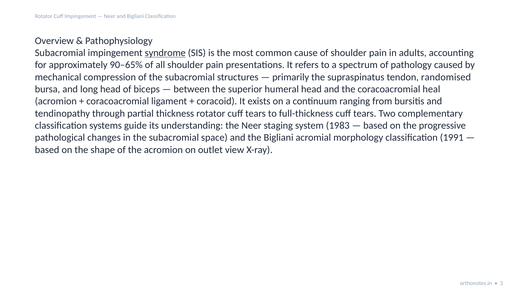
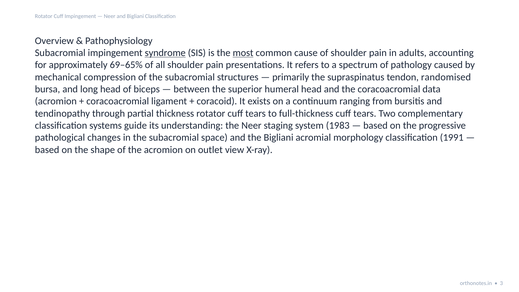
most underline: none -> present
90–65%: 90–65% -> 69–65%
heal: heal -> data
